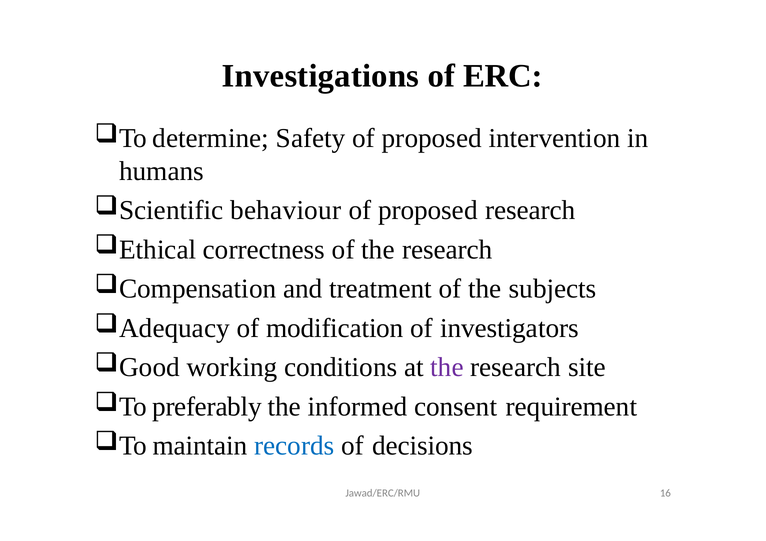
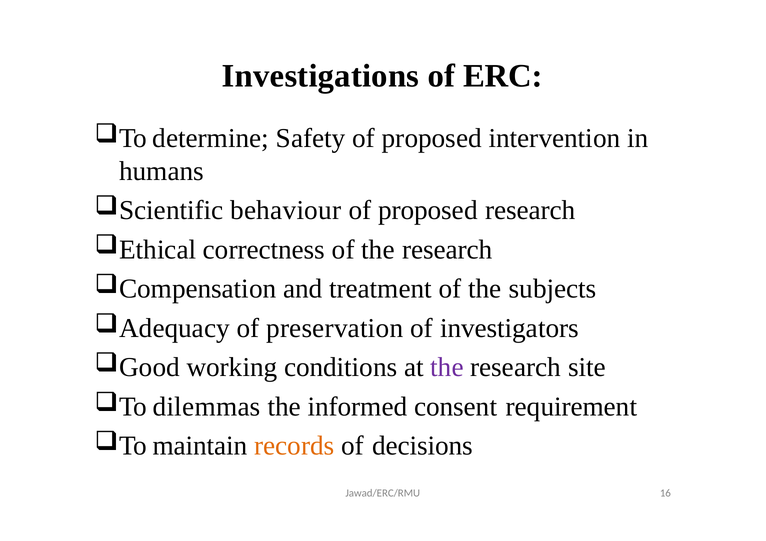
modification: modification -> preservation
preferably: preferably -> dilemmas
records colour: blue -> orange
